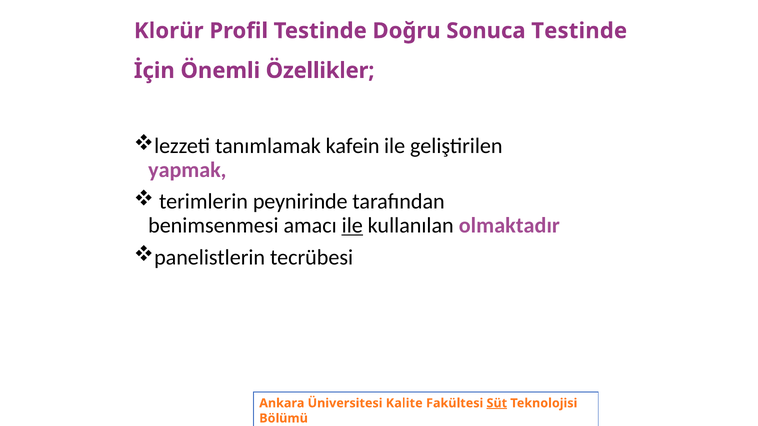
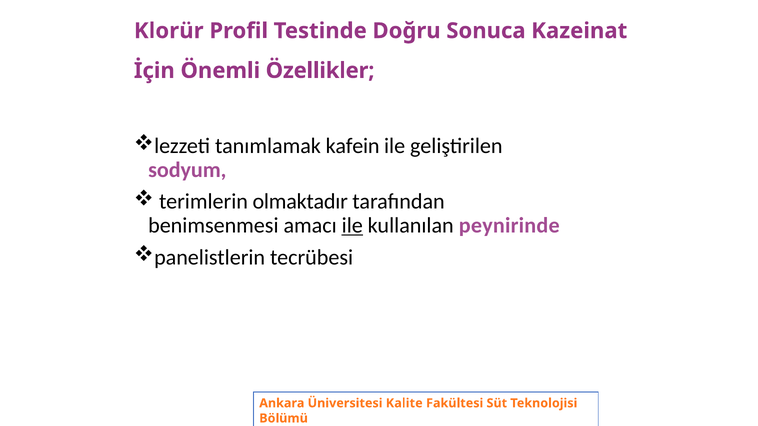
Sonuca Testinde: Testinde -> Kazeinat
yapmak: yapmak -> sodyum
peynirinde: peynirinde -> olmaktadır
olmaktadır: olmaktadır -> peynirinde
Süt underline: present -> none
